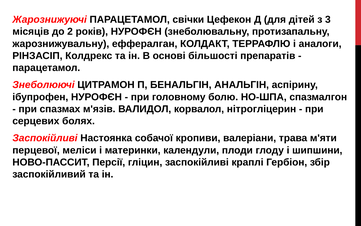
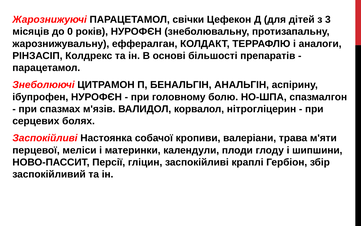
2: 2 -> 0
